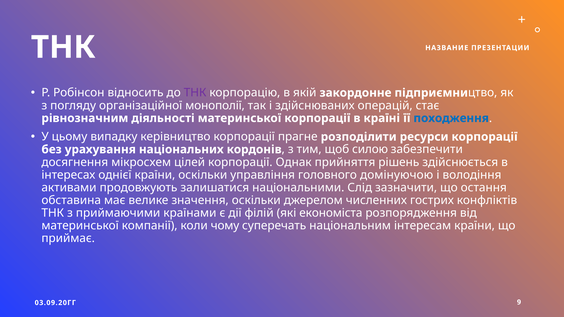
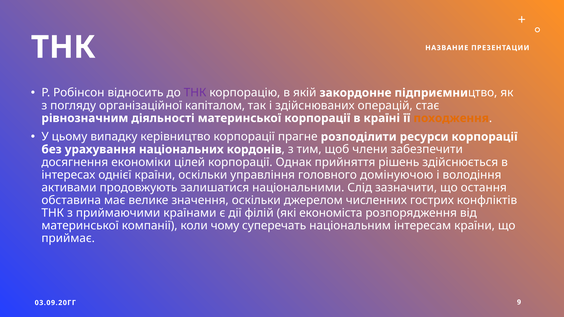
монополії: монополії -> капіталом
походження colour: blue -> orange
силою: силою -> члени
мікросхем: мікросхем -> економіки
